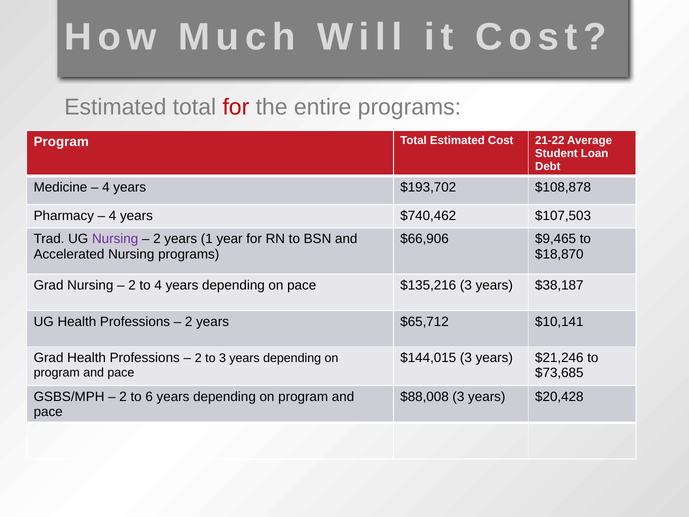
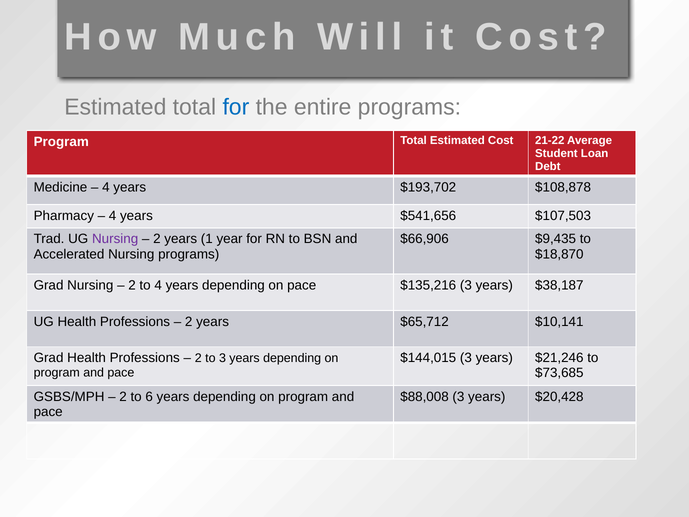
for at (236, 107) colour: red -> blue
$740,462: $740,462 -> $541,656
$9,465: $9,465 -> $9,435
